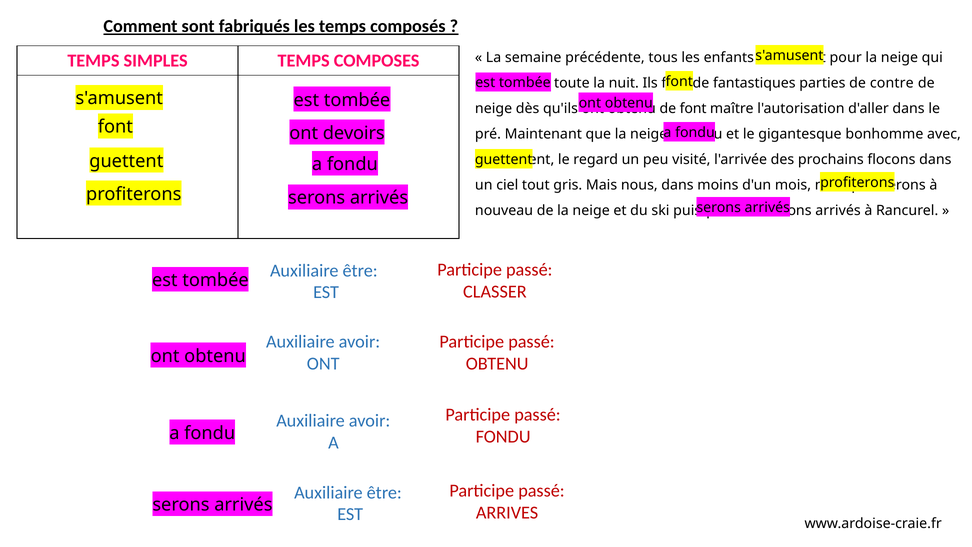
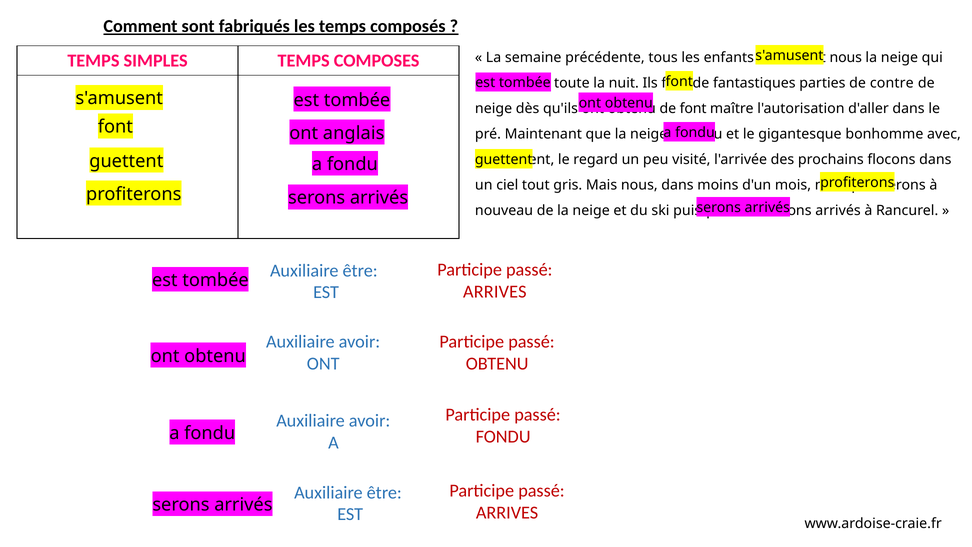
pour at (846, 58): pour -> nous
devoirs: devoirs -> anglais
CLASSER at (495, 291): CLASSER -> ARRIVES
